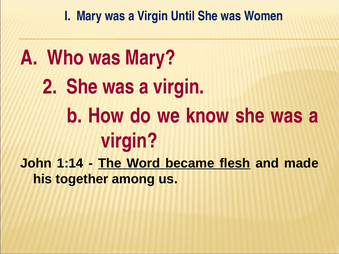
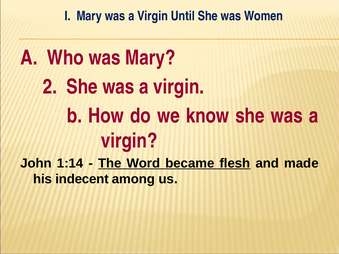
together: together -> indecent
